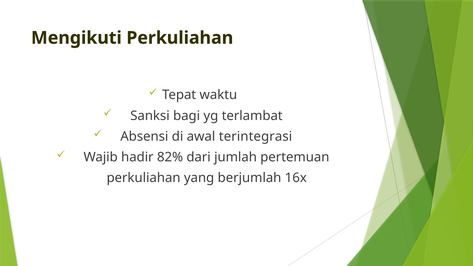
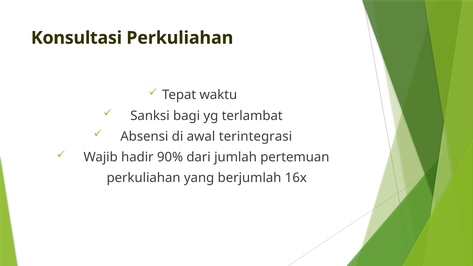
Mengikuti: Mengikuti -> Konsultasi
82%: 82% -> 90%
